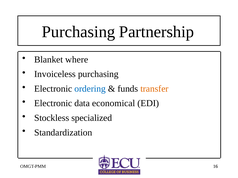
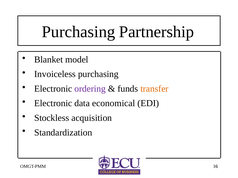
where: where -> model
ordering colour: blue -> purple
specialized: specialized -> acquisition
